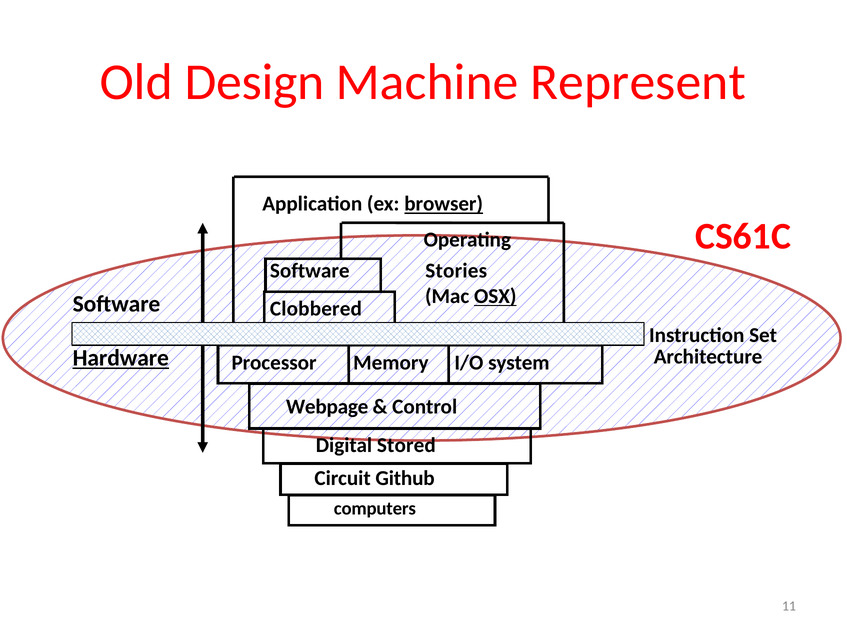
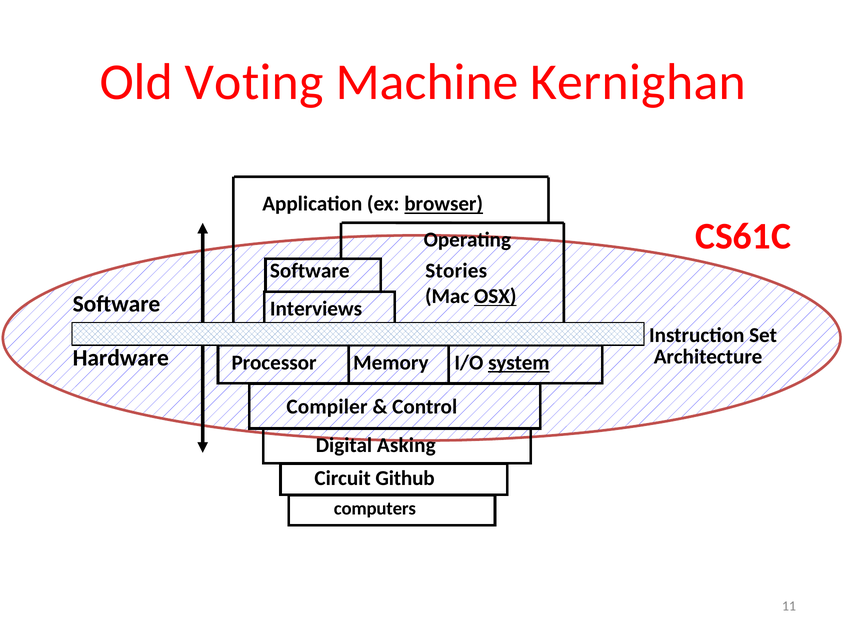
Design: Design -> Voting
Represent: Represent -> Kernighan
Clobbered: Clobbered -> Interviews
Hardware underline: present -> none
system underline: none -> present
Webpage: Webpage -> Compiler
Stored: Stored -> Asking
